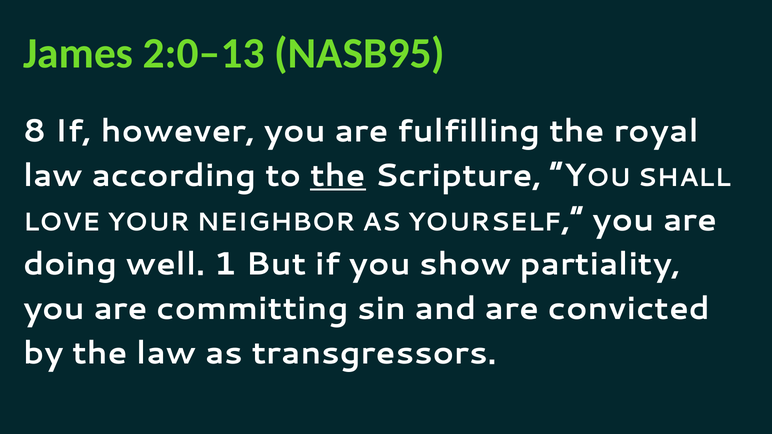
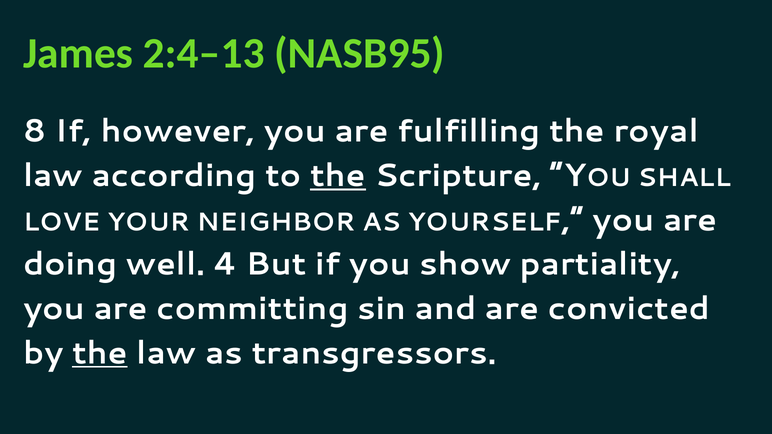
2:0–13: 2:0–13 -> 2:4–13
1: 1 -> 4
the at (100, 353) underline: none -> present
